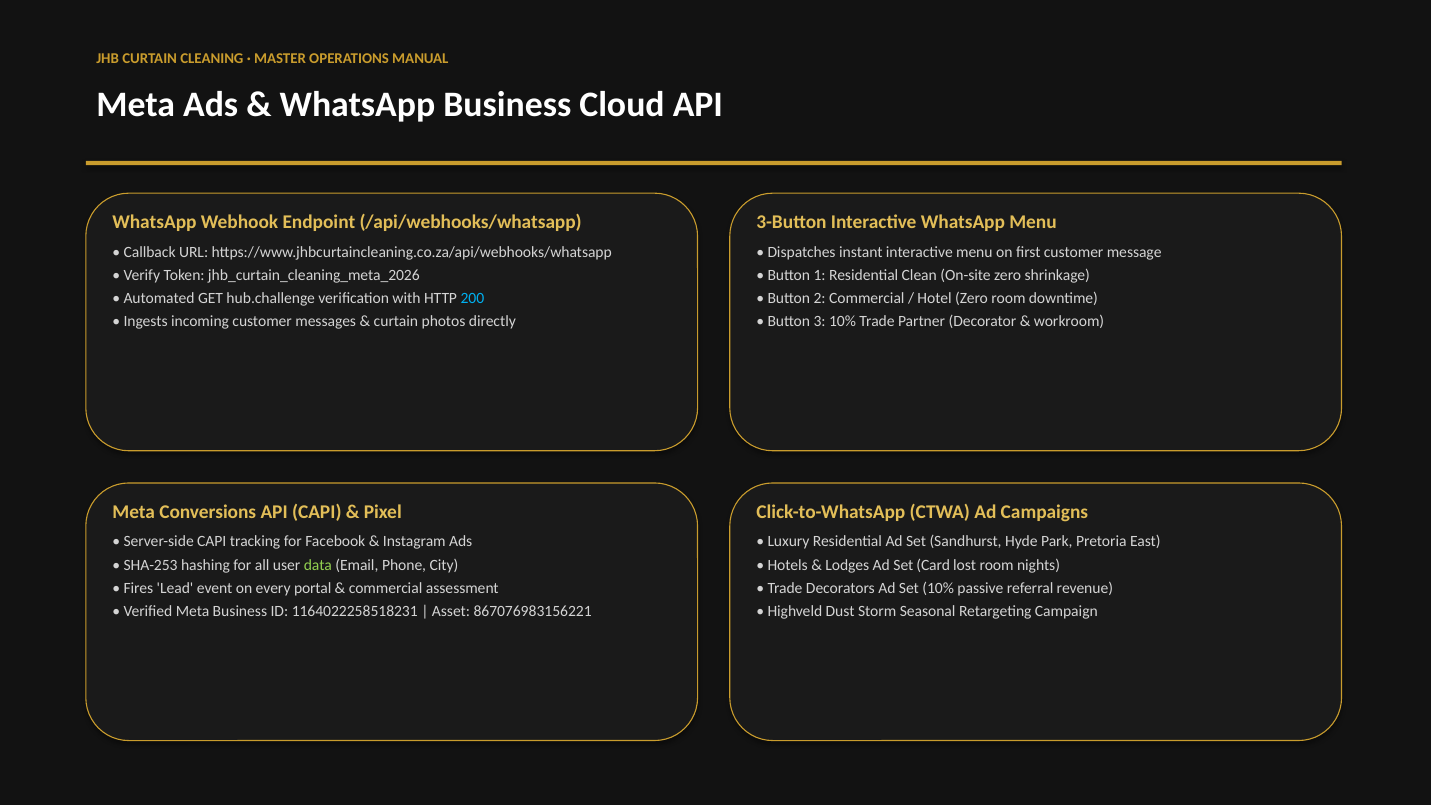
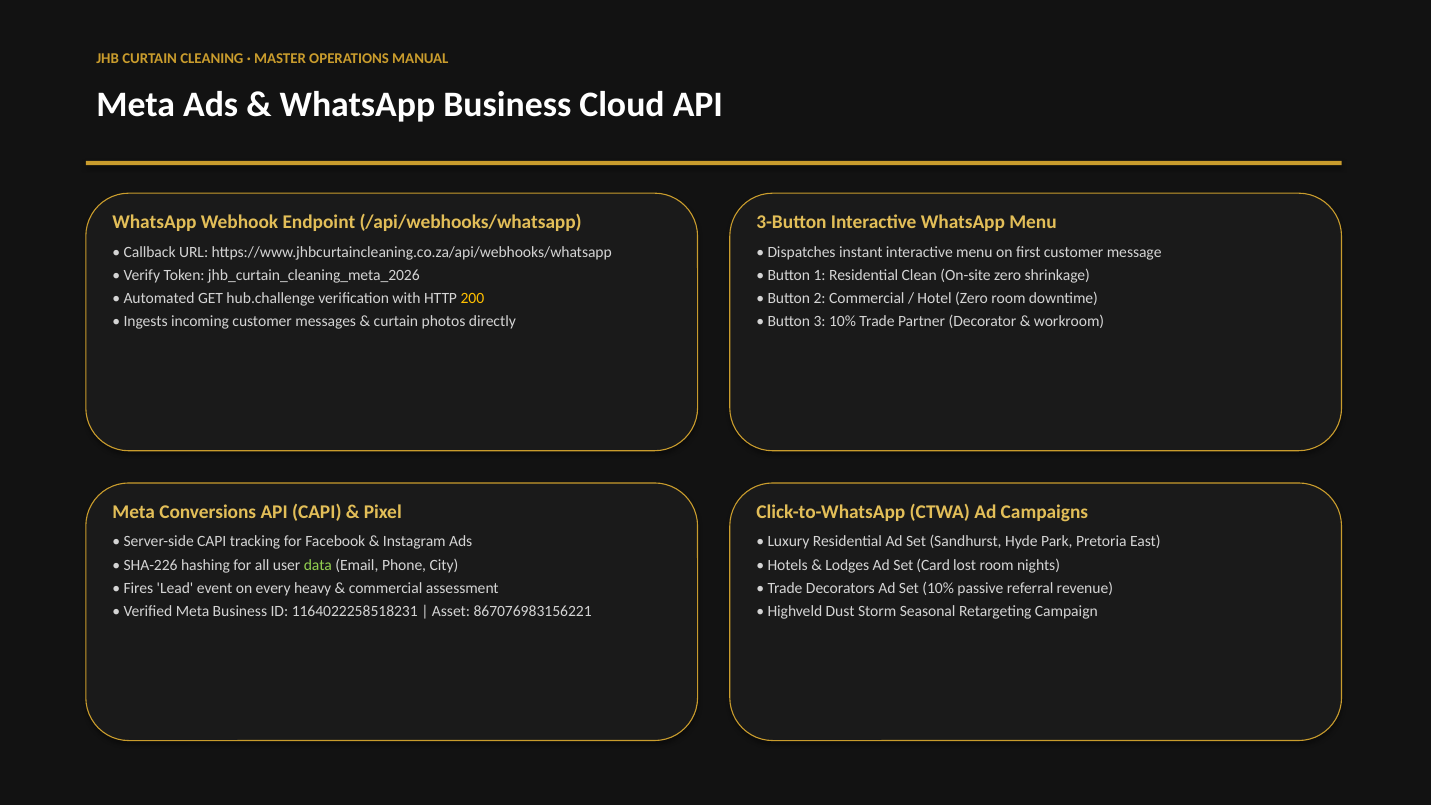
200 colour: light blue -> yellow
SHA-253: SHA-253 -> SHA-226
portal: portal -> heavy
